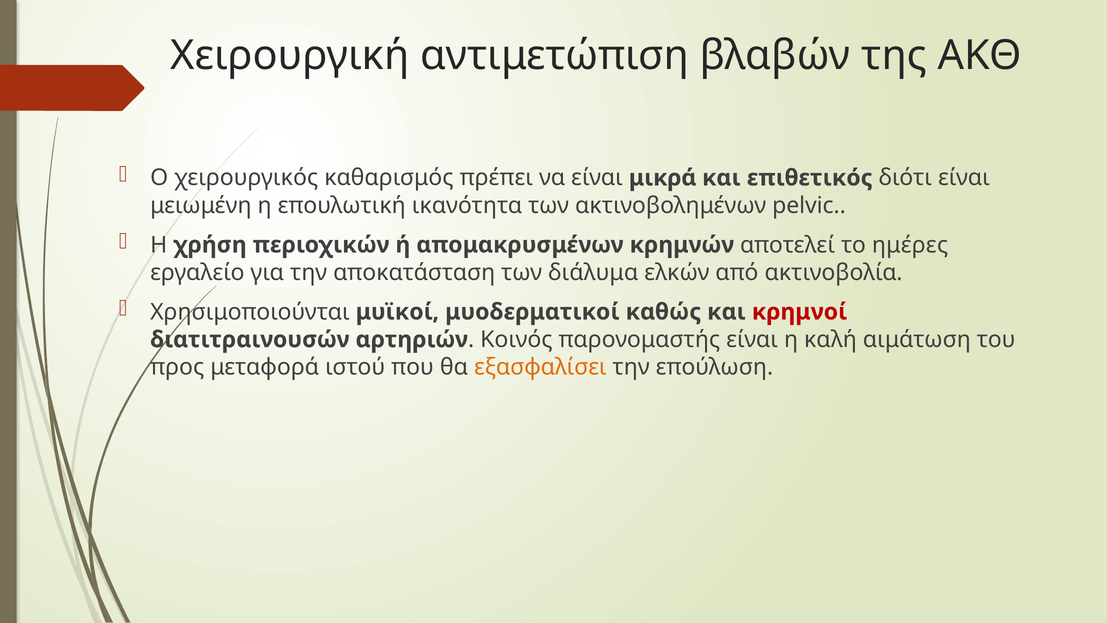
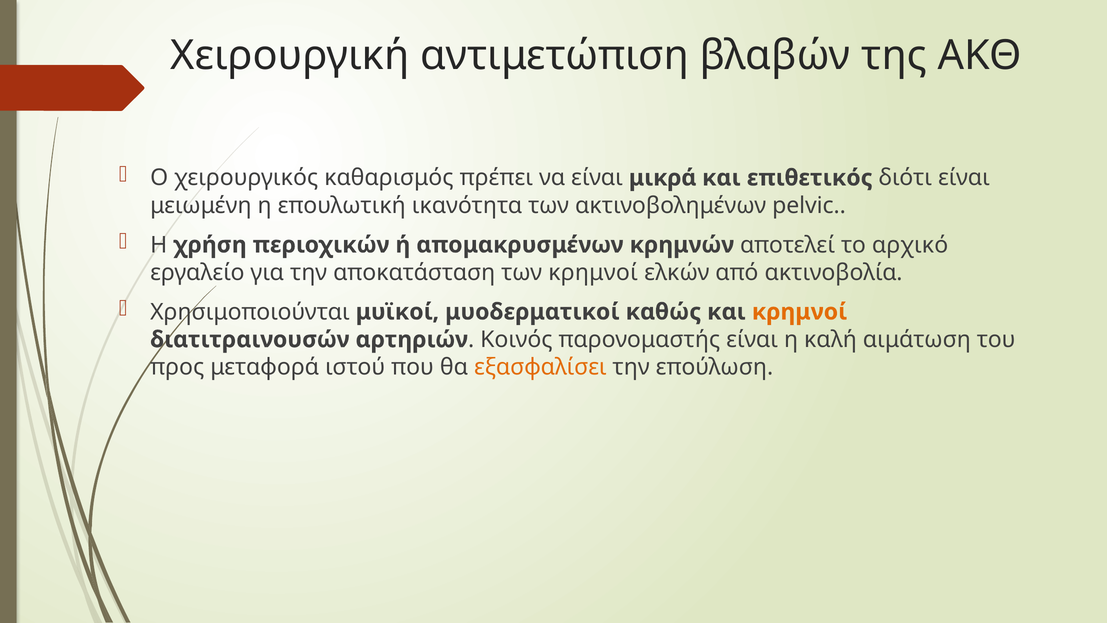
ημέρες: ημέρες -> αρχικό
των διάλυμα: διάλυμα -> κρημνοί
κρημνοί at (800, 312) colour: red -> orange
